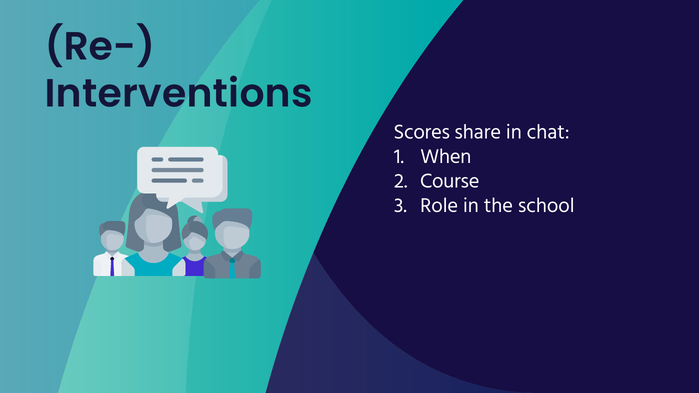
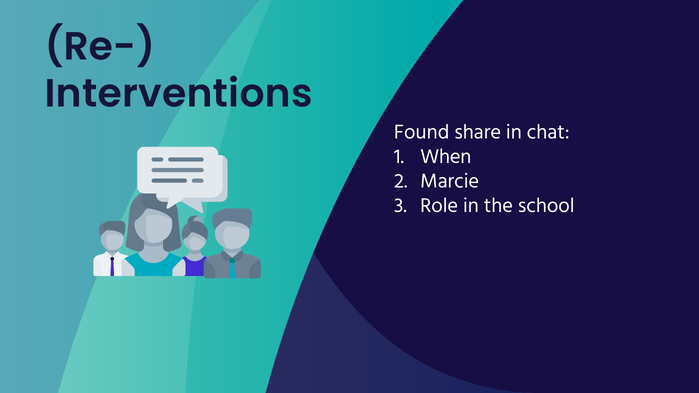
Scores: Scores -> Found
Course: Course -> Marcie
